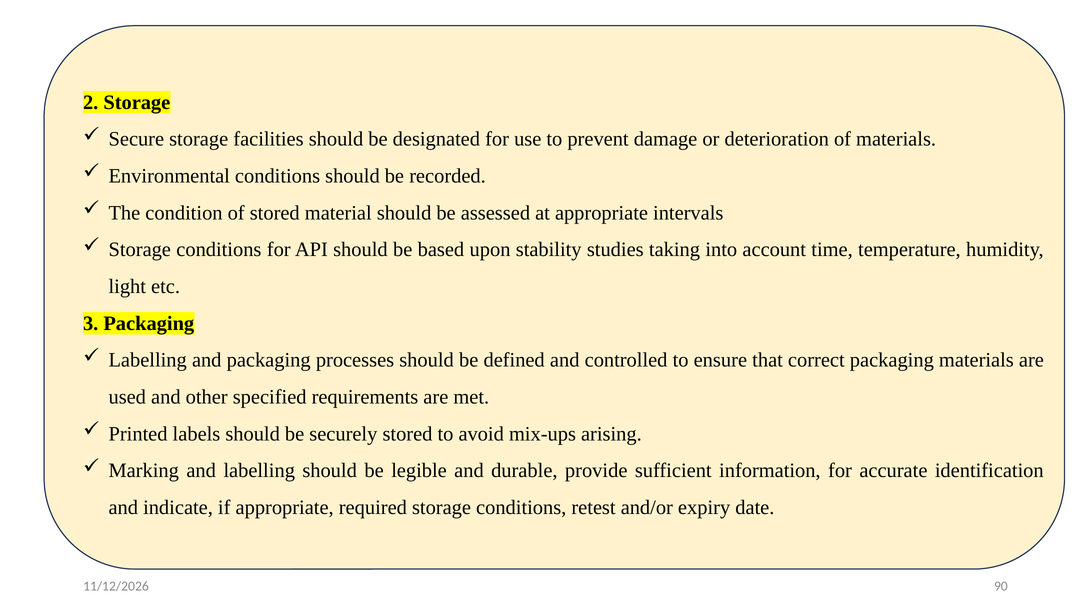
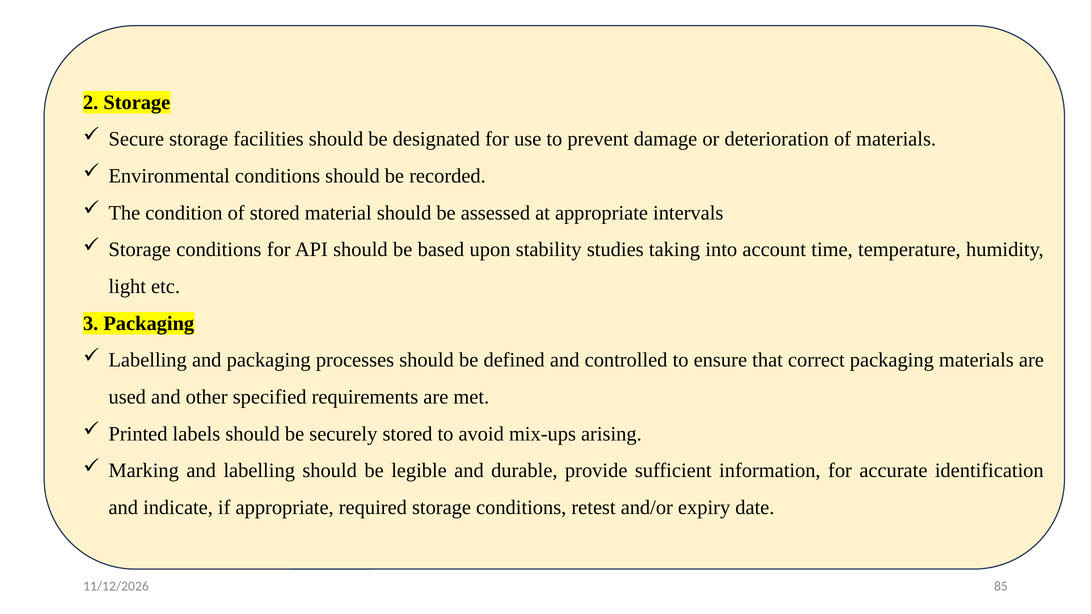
90: 90 -> 85
